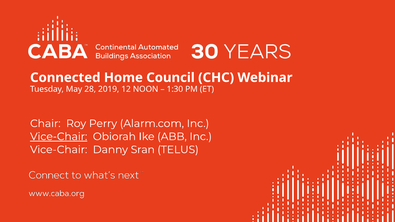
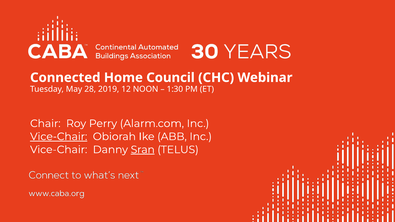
Sran underline: none -> present
